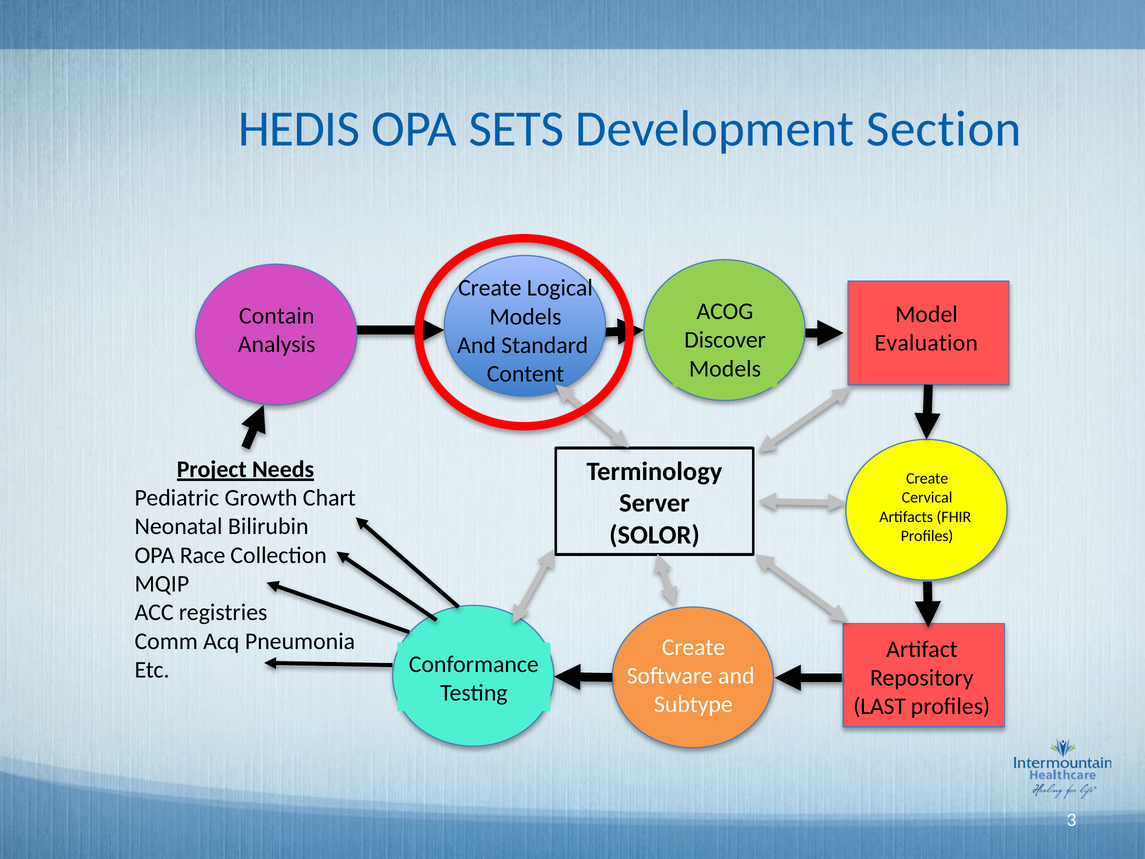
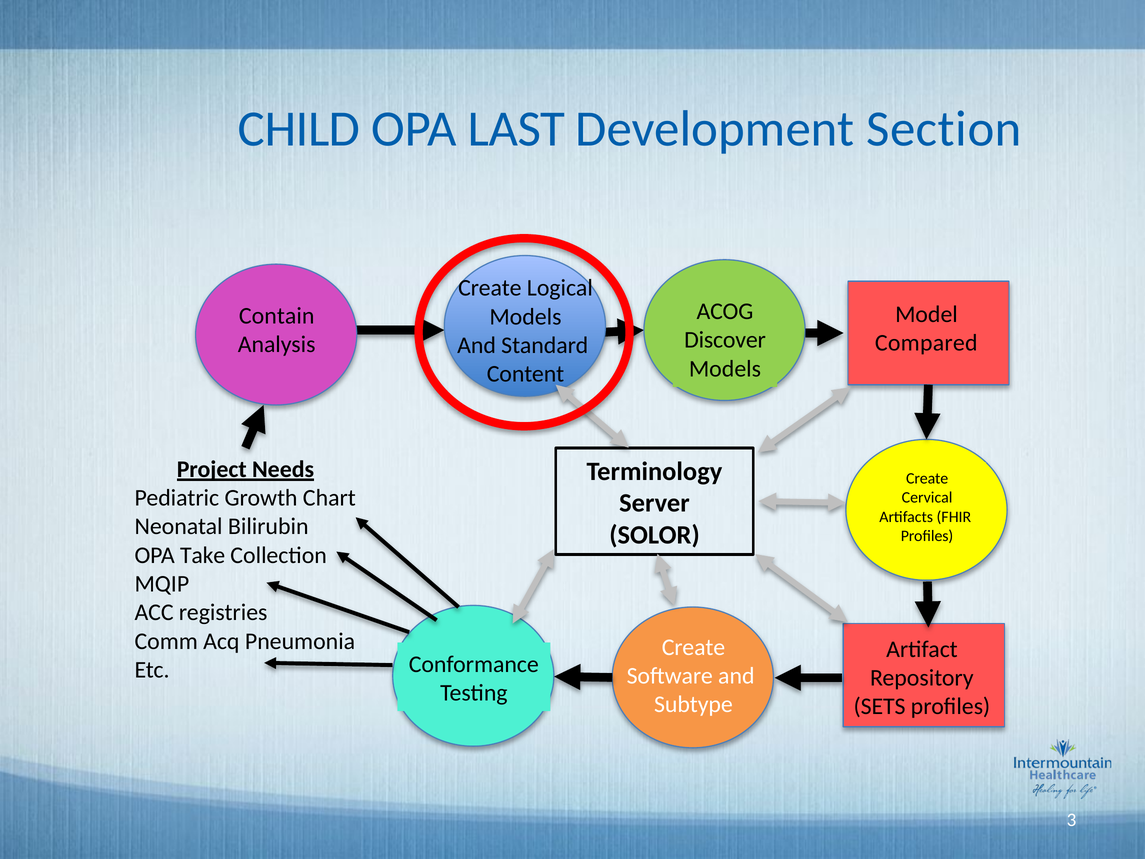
HEDIS: HEDIS -> CHILD
SETS: SETS -> LAST
Evaluation: Evaluation -> Compared
Race: Race -> Take
LAST: LAST -> SETS
